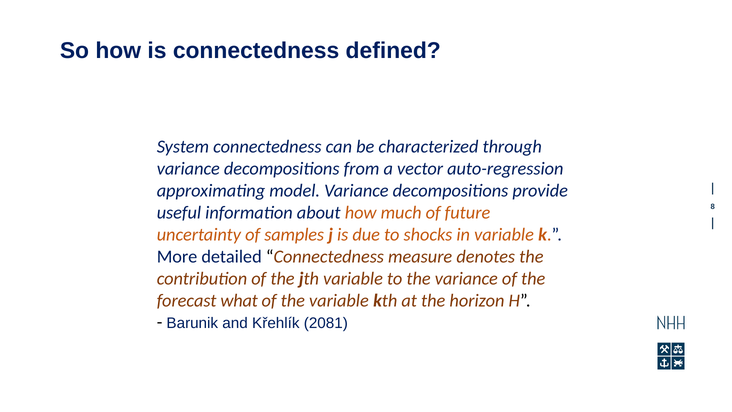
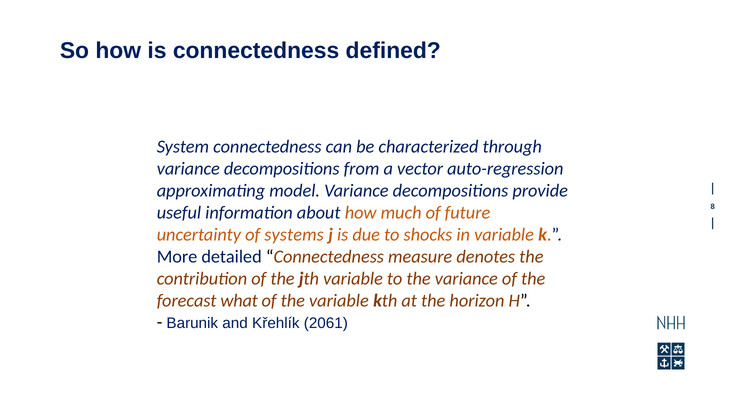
samples: samples -> systems
2081: 2081 -> 2061
